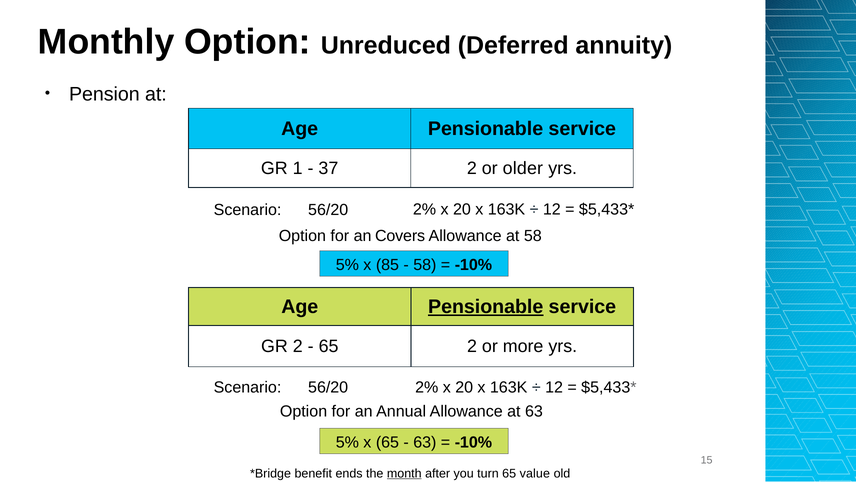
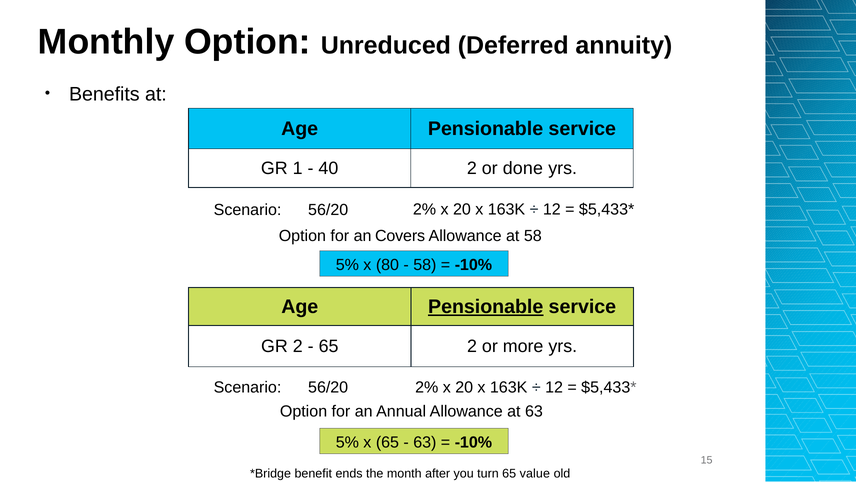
Pension: Pension -> Benefits
37: 37 -> 40
older: older -> done
85: 85 -> 80
month underline: present -> none
